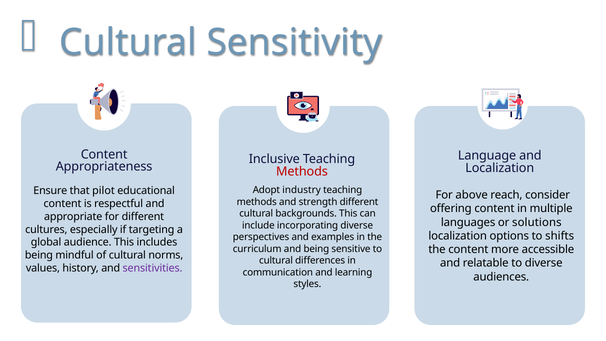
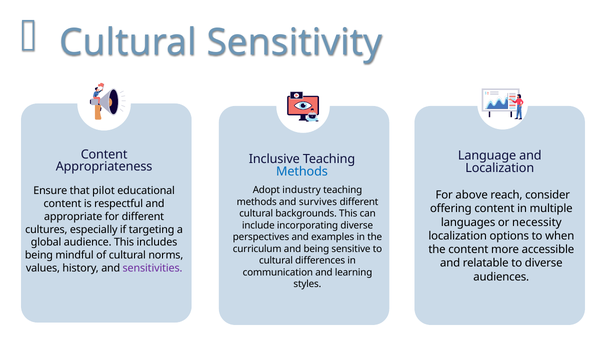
Methods at (302, 171) colour: red -> blue
strength: strength -> survives
solutions: solutions -> necessity
shifts: shifts -> when
